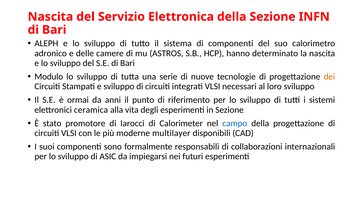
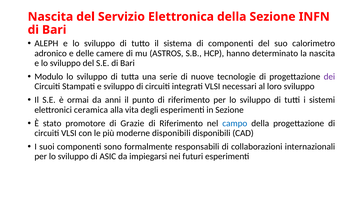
dei colour: orange -> purple
Iarocci: Iarocci -> Grazie
Calorimeter at (181, 123): Calorimeter -> Riferimento
moderne multilayer: multilayer -> disponibili
